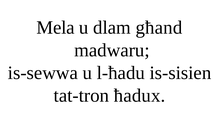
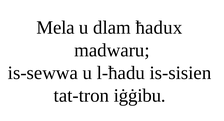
għand: għand -> ħadux
ħadux: ħadux -> iġġibu
